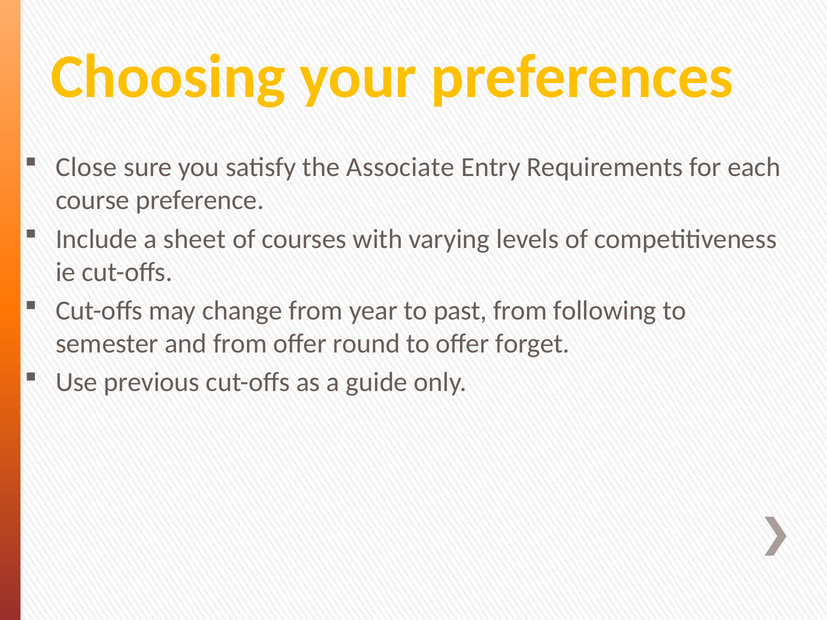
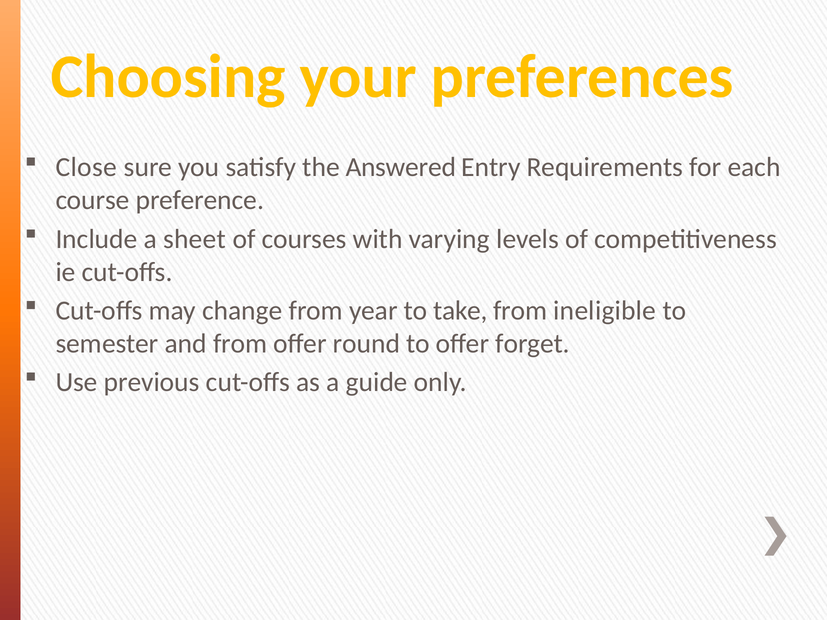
Associate: Associate -> Answered
past: past -> take
following: following -> ineligible
